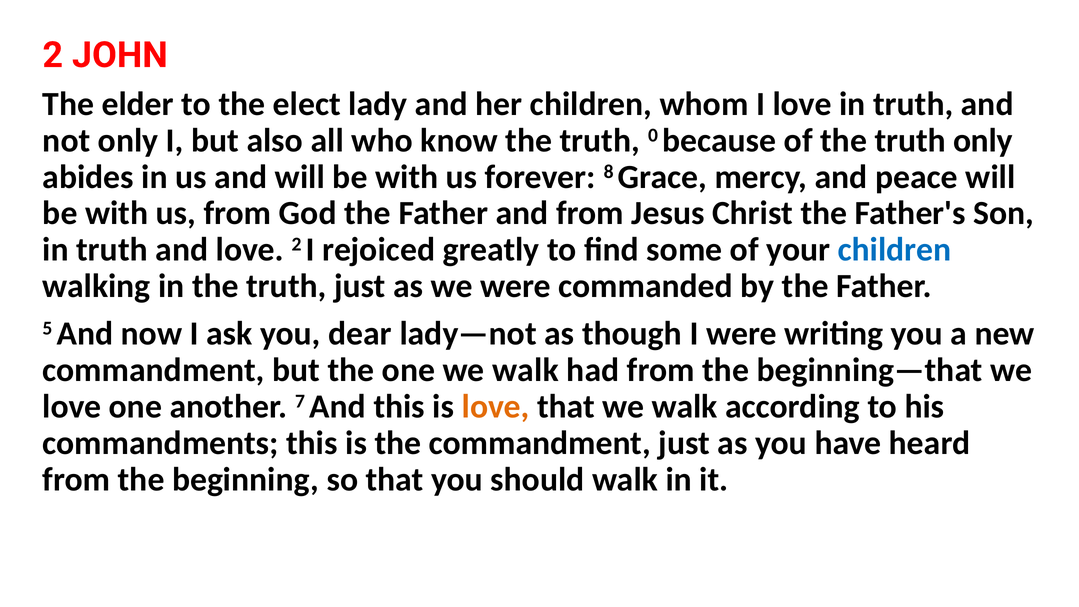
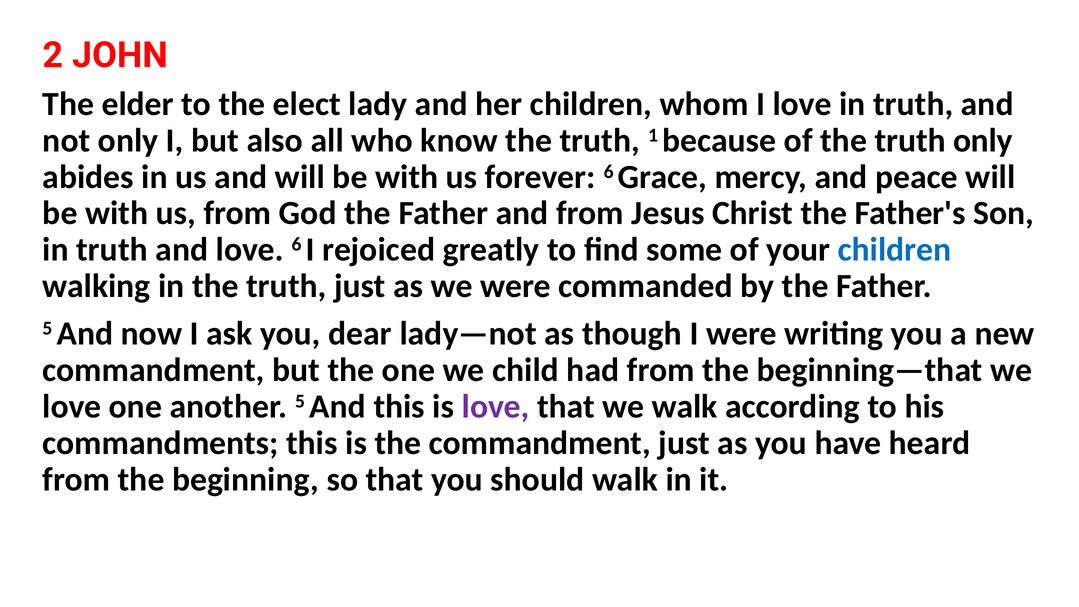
0: 0 -> 1
forever 8: 8 -> 6
love 2: 2 -> 6
one we walk: walk -> child
another 7: 7 -> 5
love at (496, 407) colour: orange -> purple
